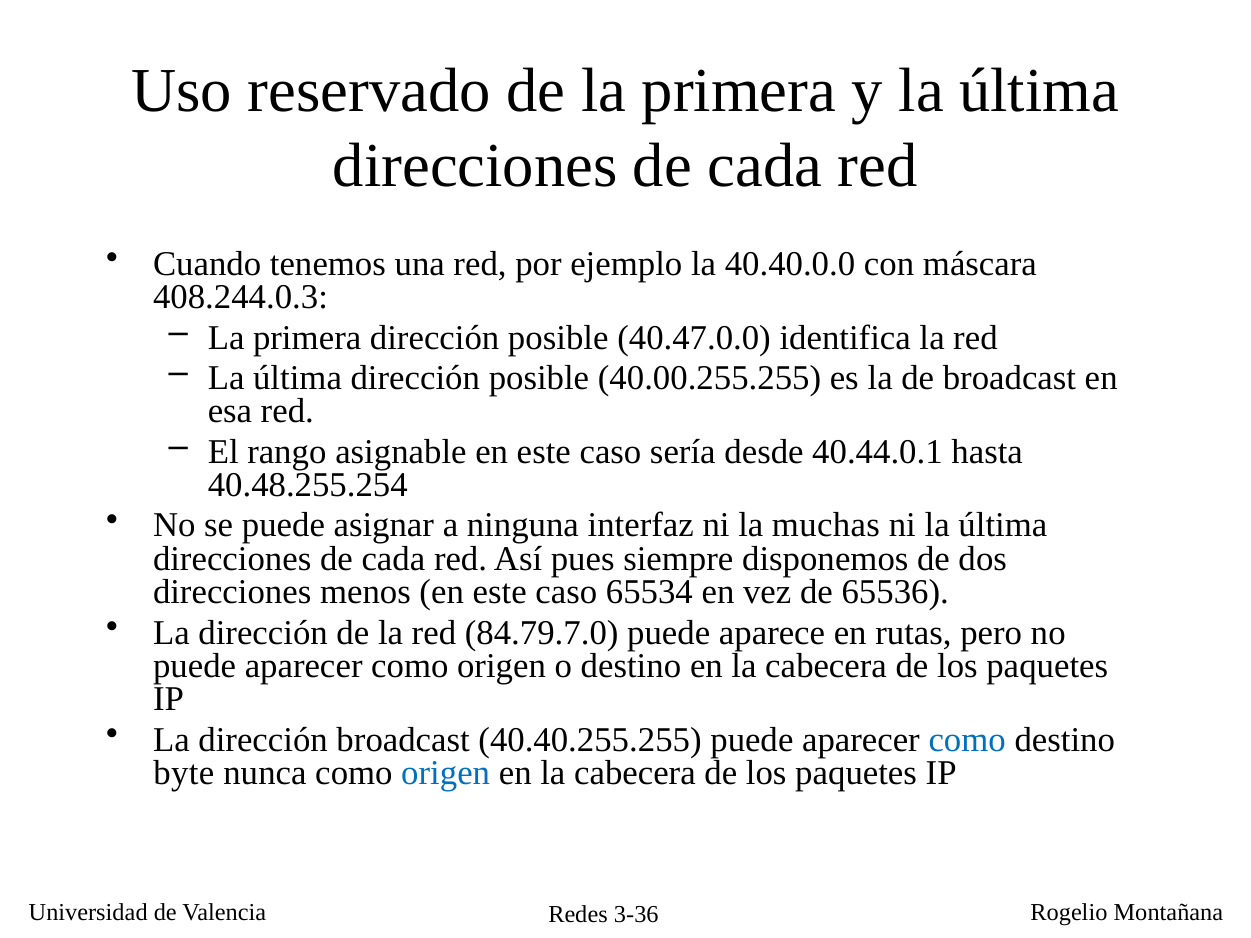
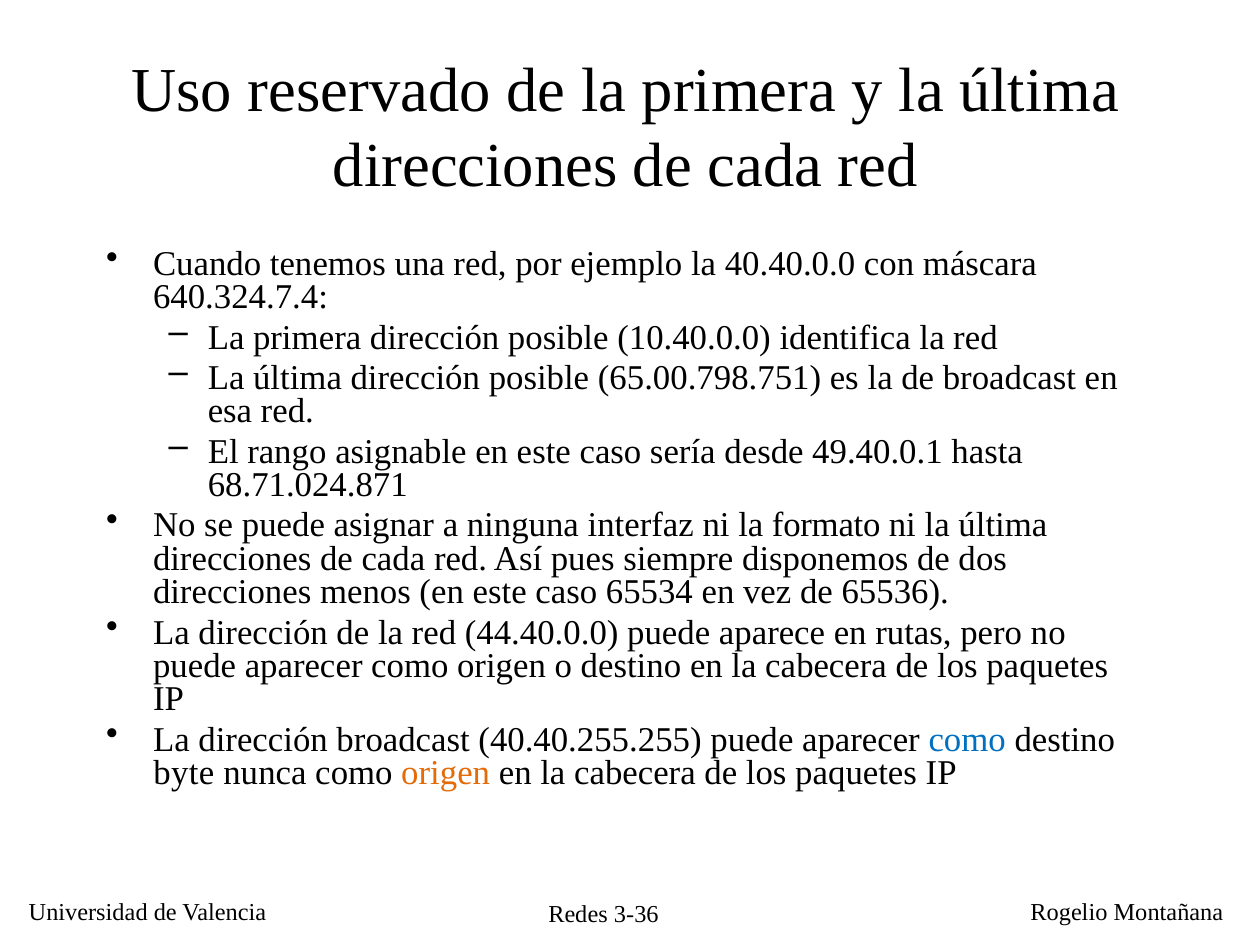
408.244.0.3: 408.244.0.3 -> 640.324.7.4
40.47.0.0: 40.47.0.0 -> 10.40.0.0
40.00.255.255: 40.00.255.255 -> 65.00.798.751
40.44.0.1: 40.44.0.1 -> 49.40.0.1
40.48.255.254: 40.48.255.254 -> 68.71.024.871
muchas: muchas -> formato
84.79.7.0: 84.79.7.0 -> 44.40.0.0
origen at (446, 773) colour: blue -> orange
